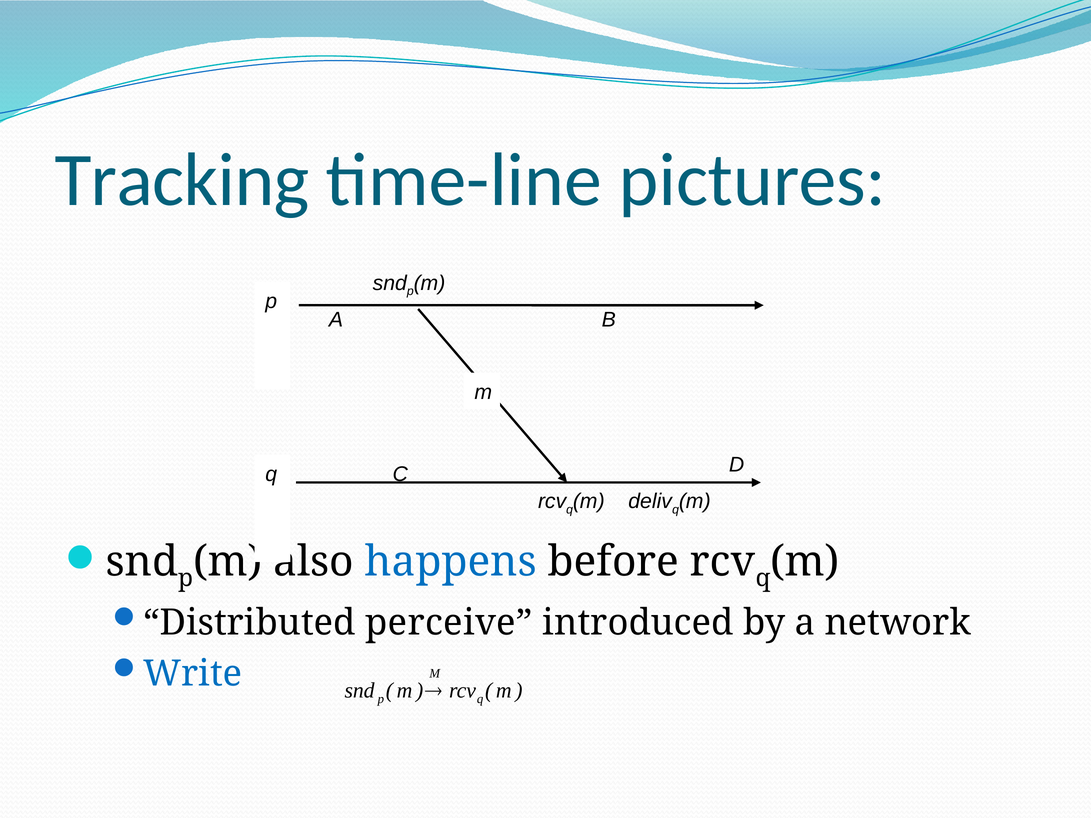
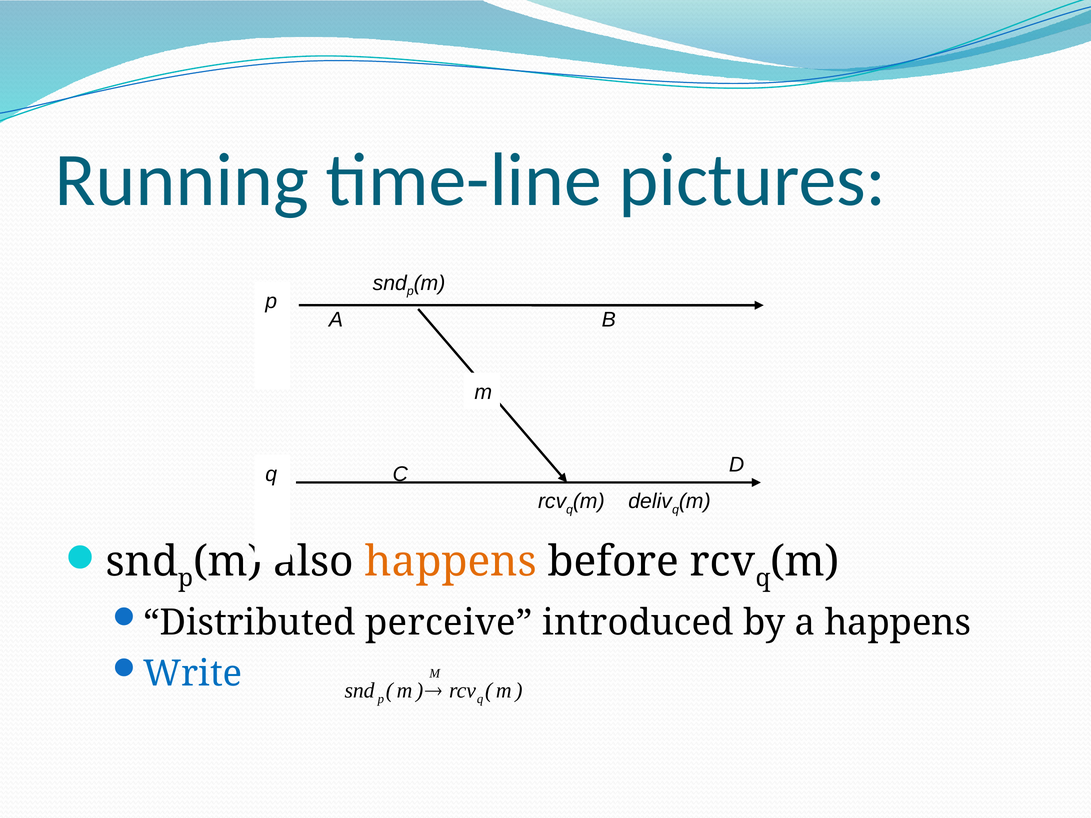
Tracking: Tracking -> Running
happens at (451, 562) colour: blue -> orange
a network: network -> happens
